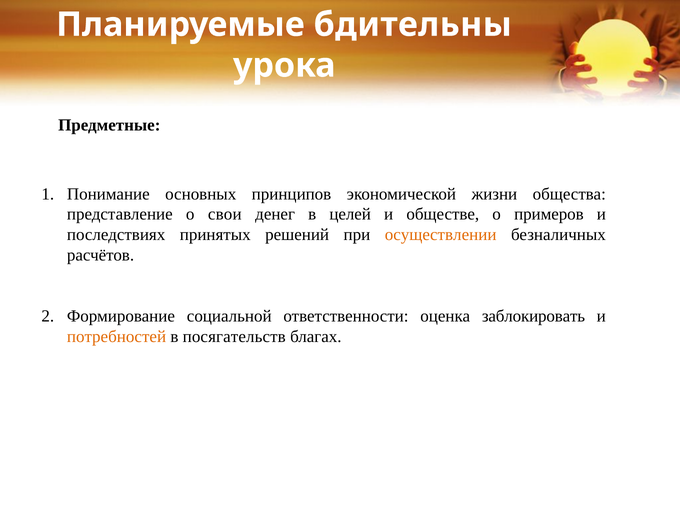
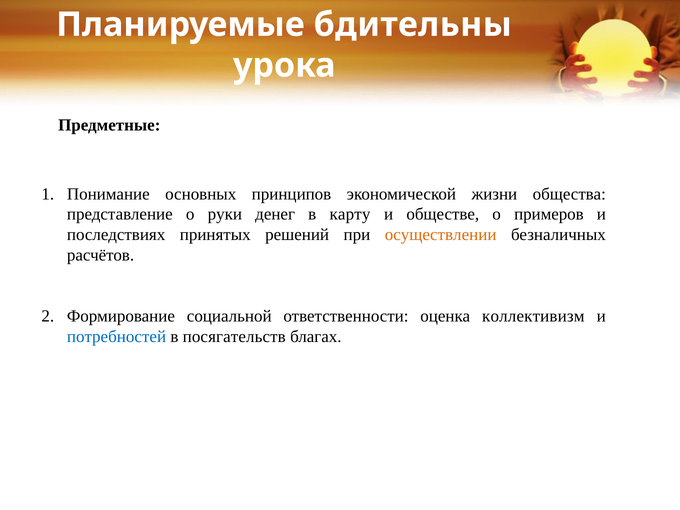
свои: свои -> руки
целей: целей -> карту
заблокировать: заблокировать -> коллективизм
потребностей colour: orange -> blue
